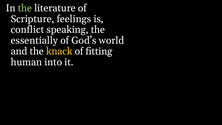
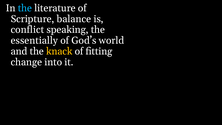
the at (25, 8) colour: light green -> light blue
feelings: feelings -> balance
human: human -> change
